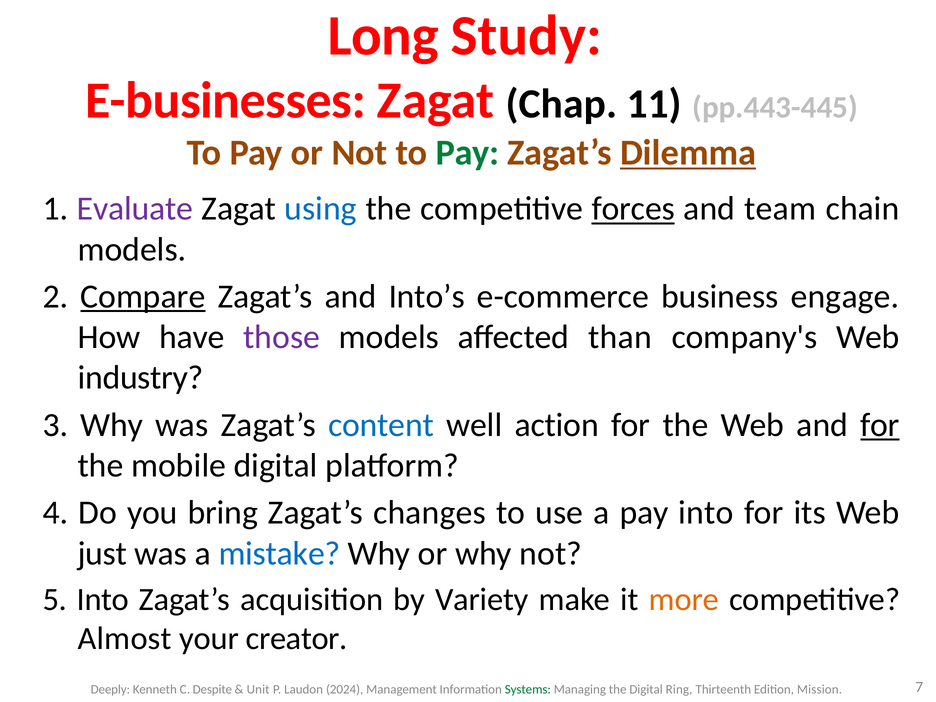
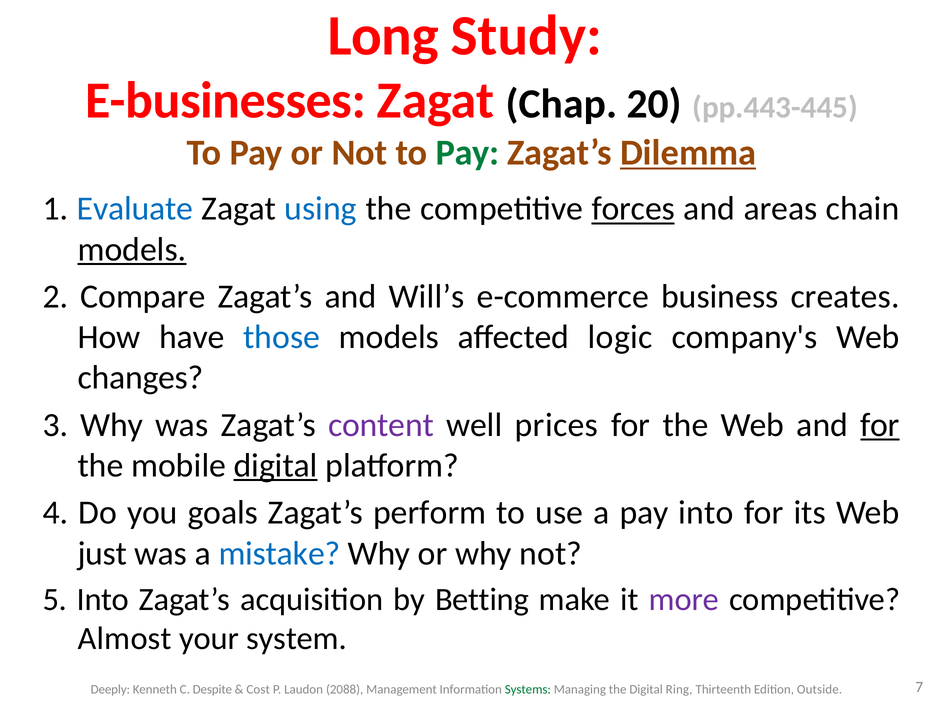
11: 11 -> 20
Evaluate colour: purple -> blue
team: team -> areas
models at (132, 249) underline: none -> present
Compare underline: present -> none
Into’s: Into’s -> Will’s
engage: engage -> creates
those colour: purple -> blue
than: than -> logic
industry: industry -> changes
content colour: blue -> purple
action: action -> prices
digital at (276, 466) underline: none -> present
bring: bring -> goals
changes: changes -> perform
Variety: Variety -> Betting
more colour: orange -> purple
creator: creator -> system
Unit: Unit -> Cost
2024: 2024 -> 2088
Mission: Mission -> Outside
